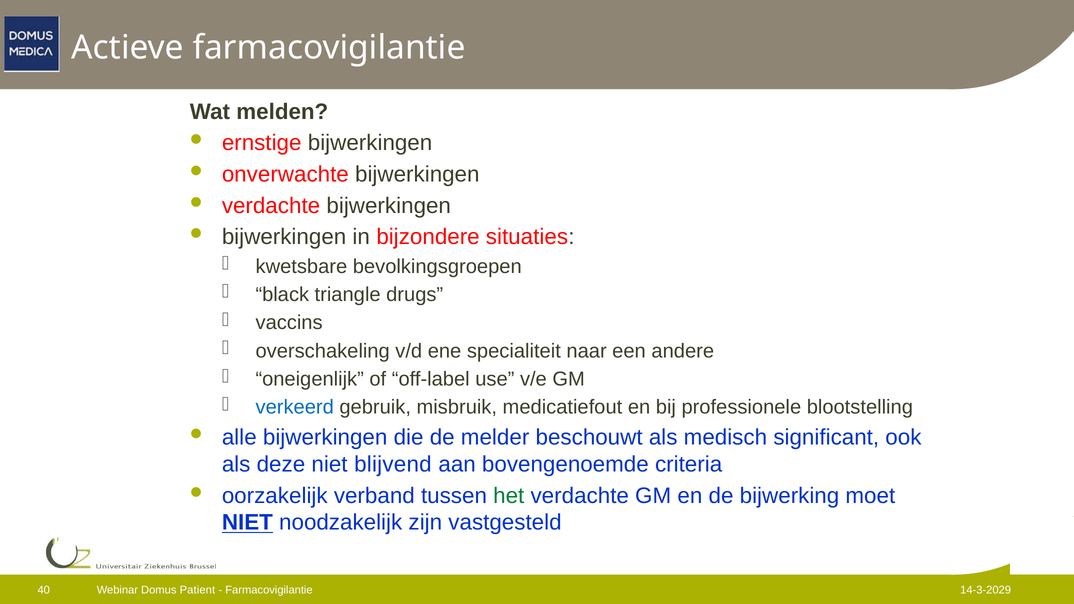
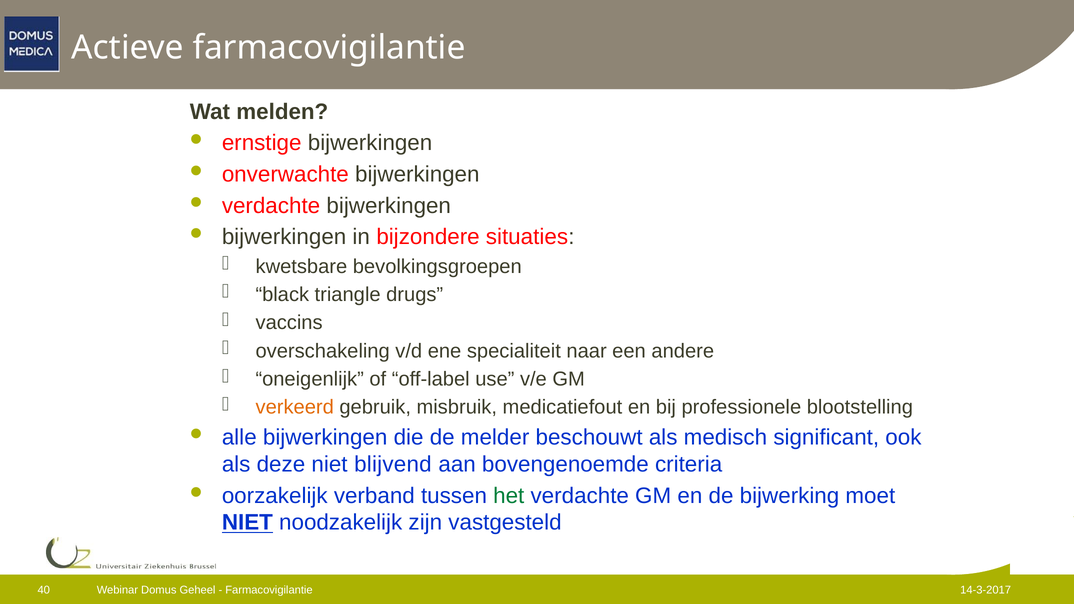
verkeerd colour: blue -> orange
Patient: Patient -> Geheel
14-3-2029: 14-3-2029 -> 14-3-2017
